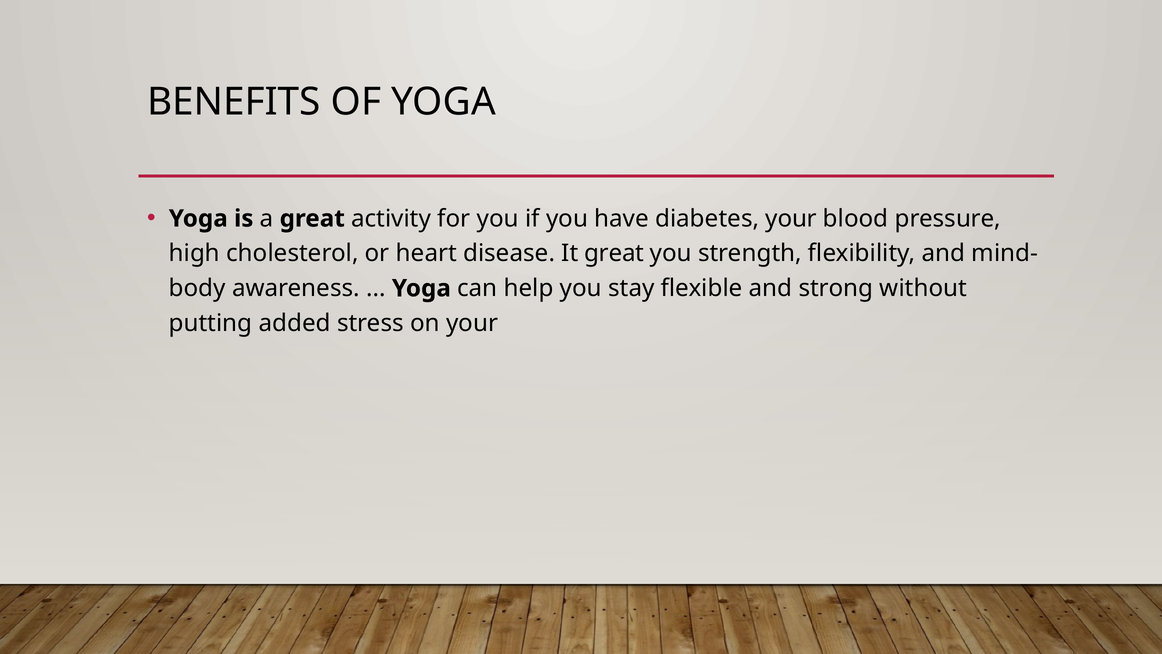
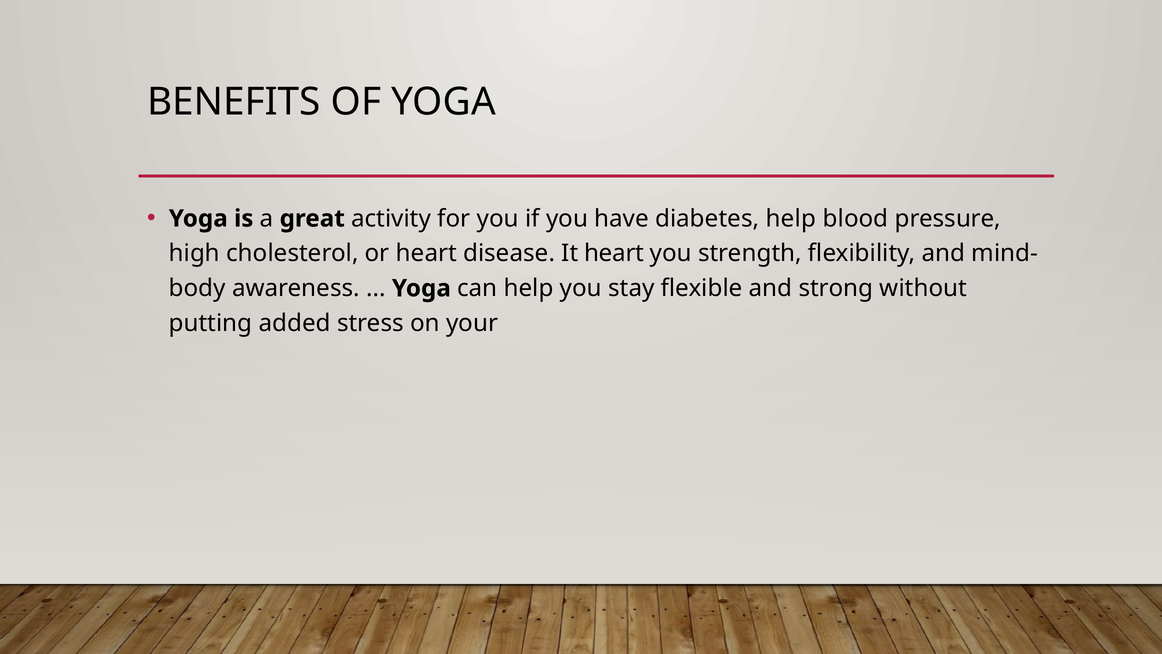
diabetes your: your -> help
It great: great -> heart
